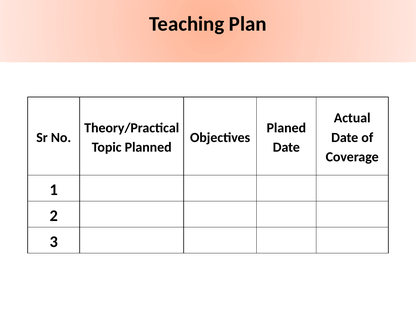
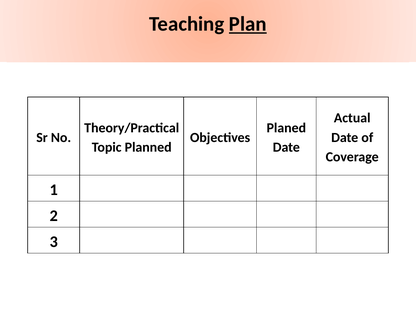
Plan underline: none -> present
